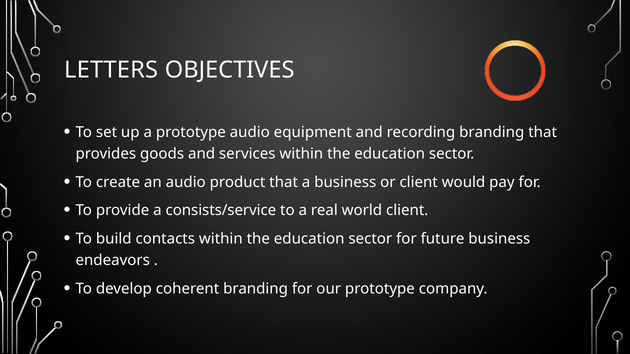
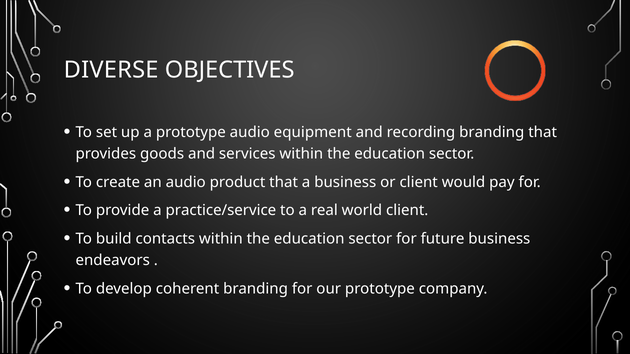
LETTERS: LETTERS -> DIVERSE
consists/service: consists/service -> practice/service
